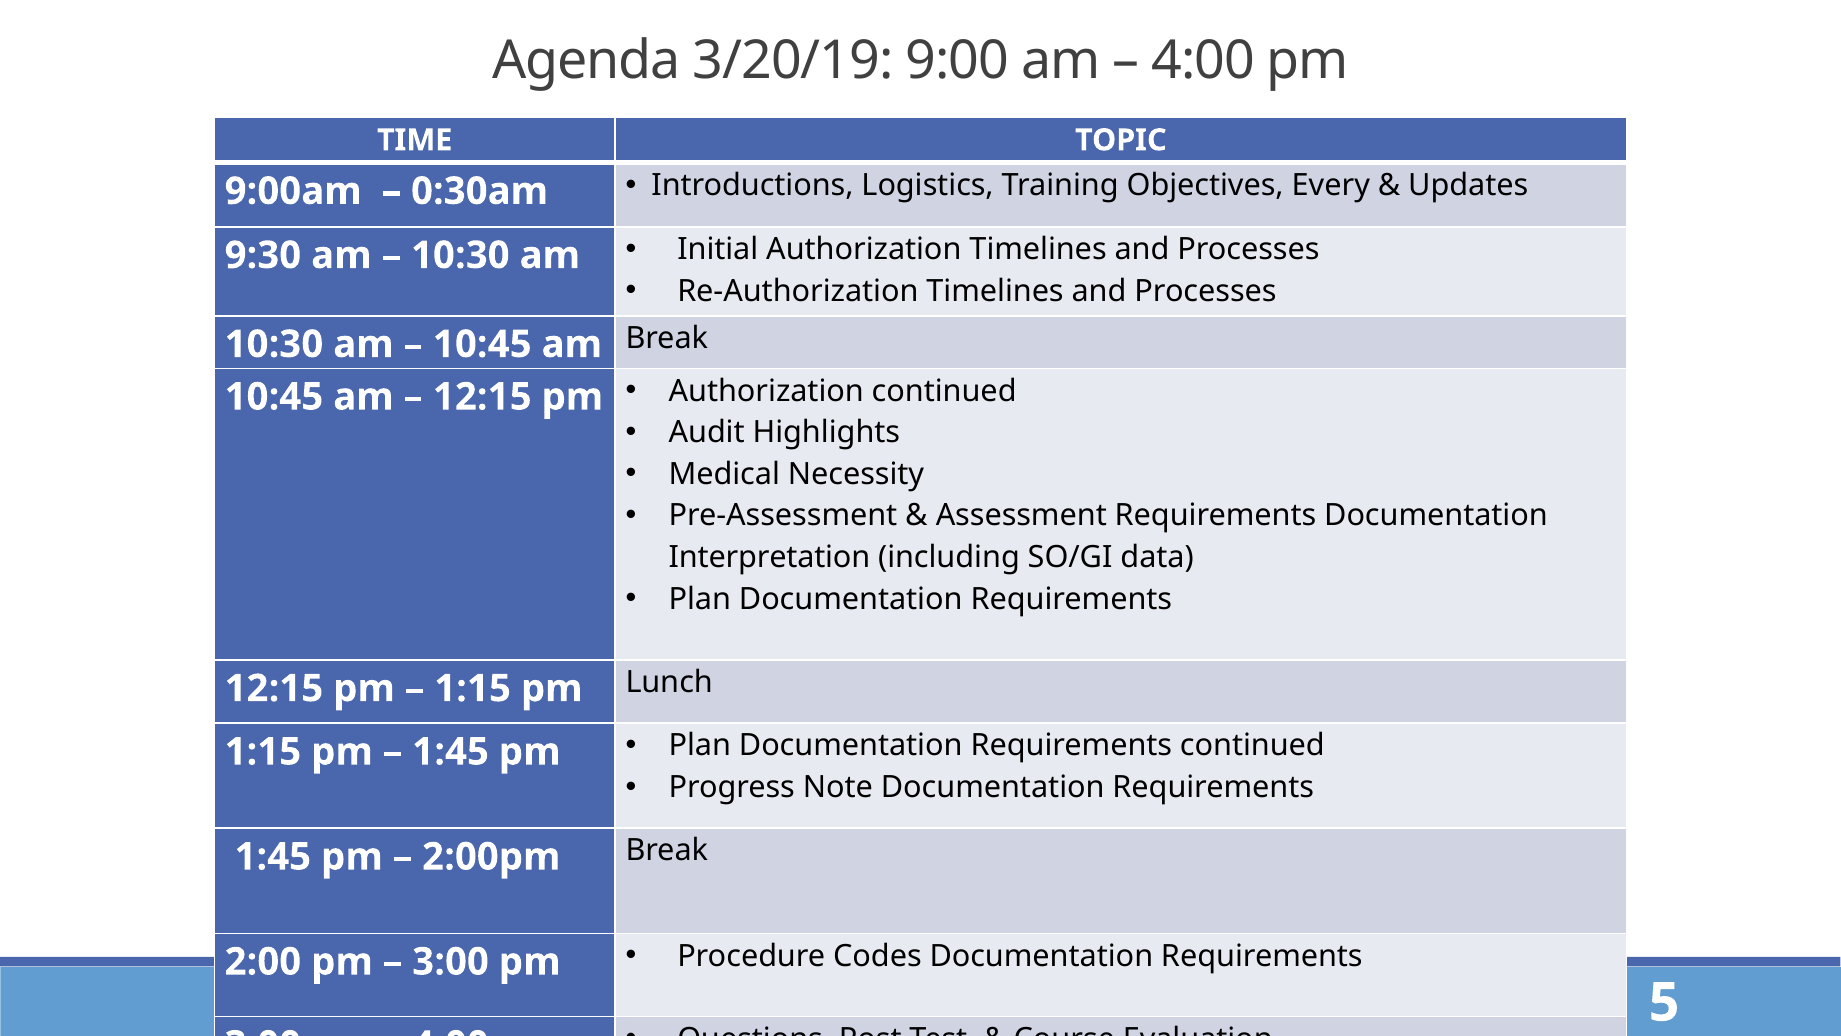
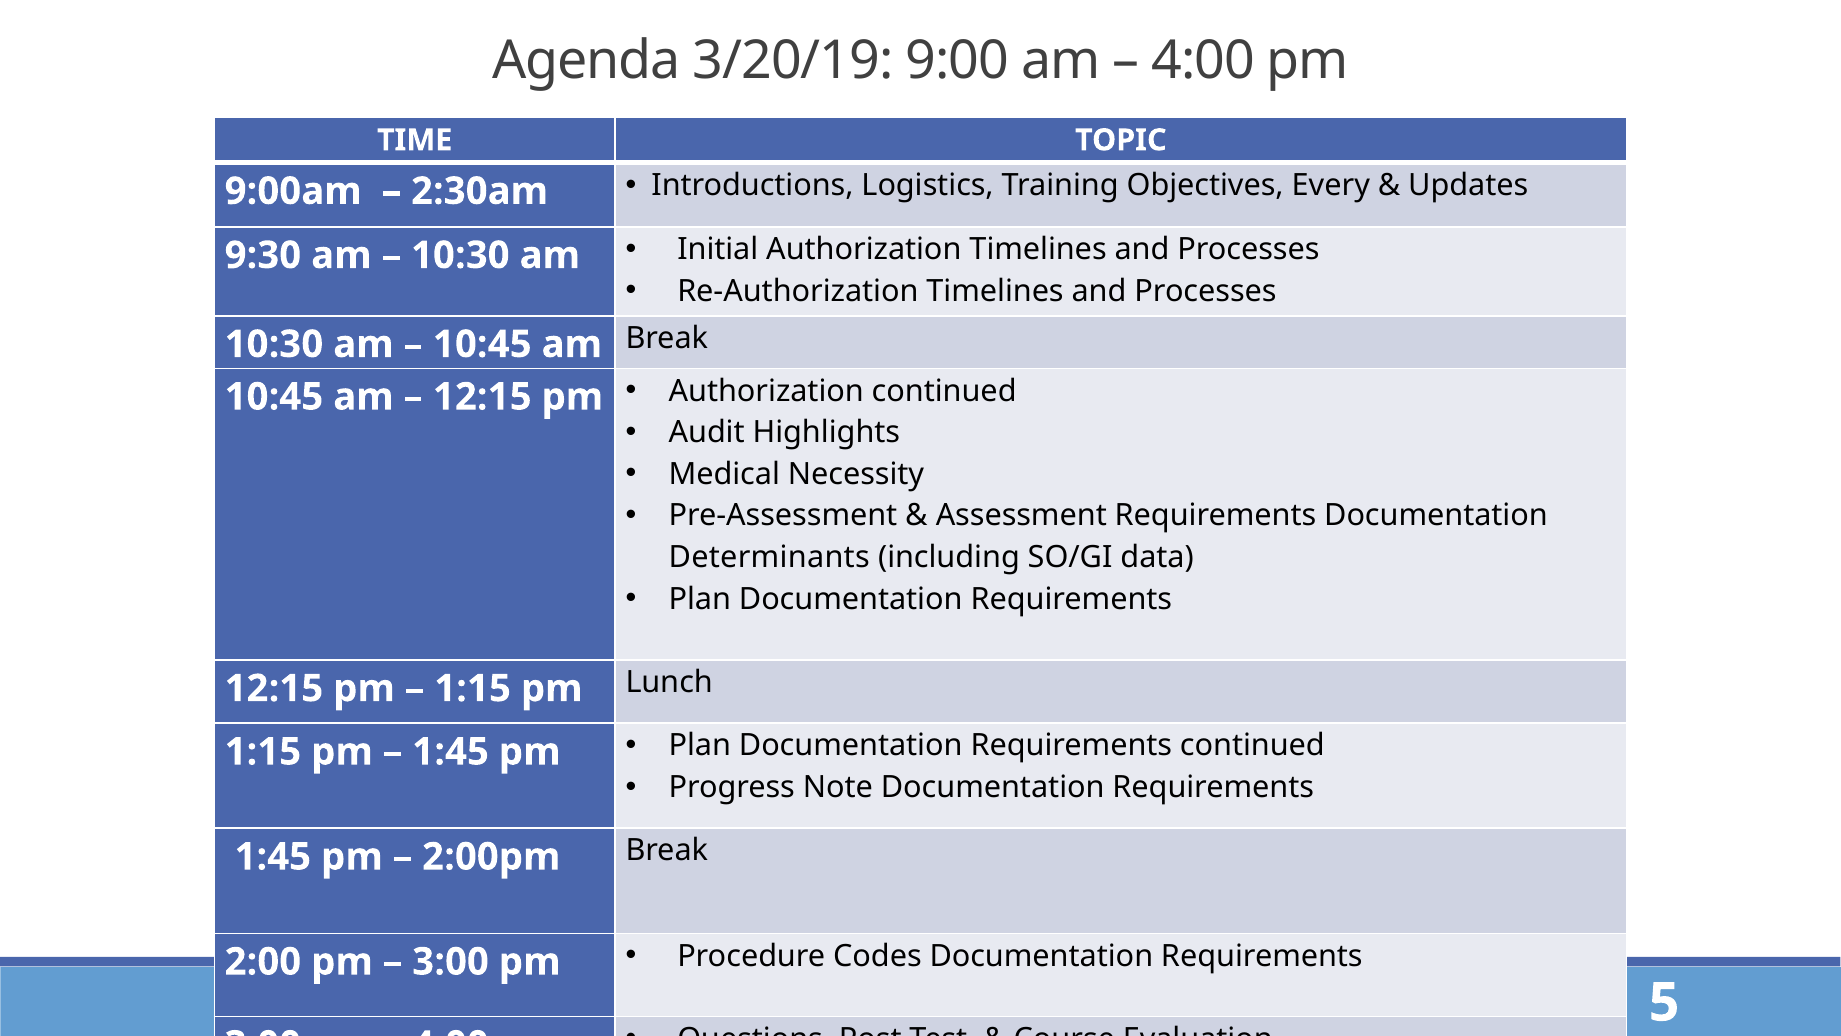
0:30am: 0:30am -> 2:30am
Interpretation: Interpretation -> Determinants
